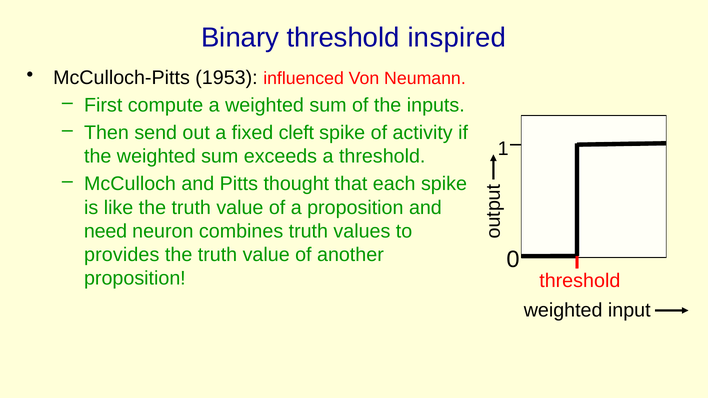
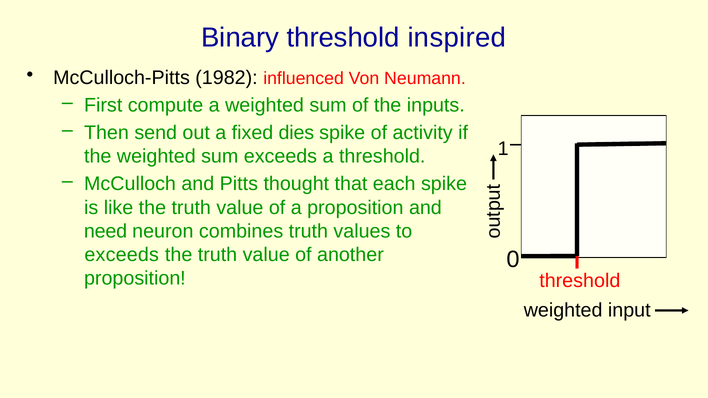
1953: 1953 -> 1982
cleft: cleft -> dies
provides at (122, 255): provides -> exceeds
